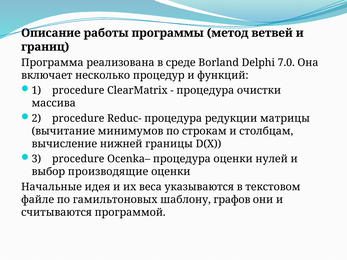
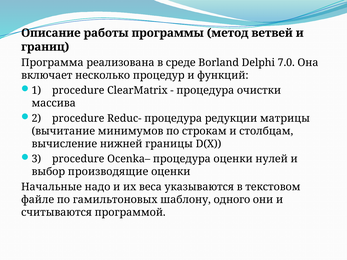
идея: идея -> надо
графов: графов -> одного
